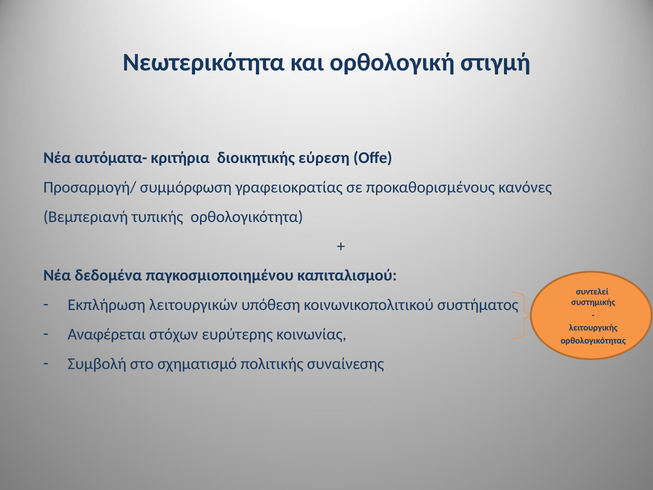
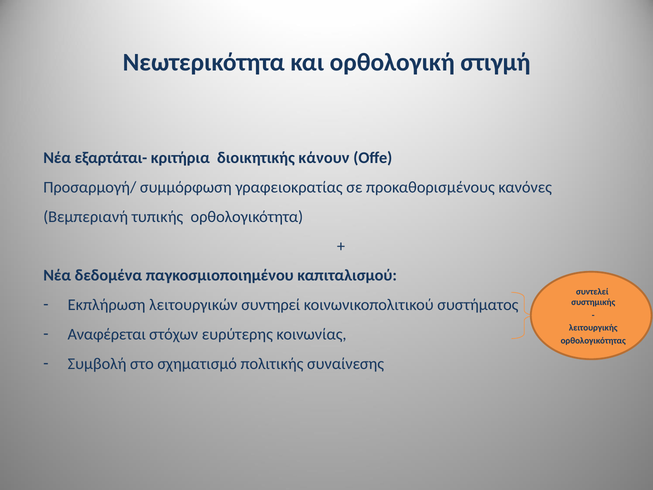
αυτόματα-: αυτόματα- -> εξαρτάται-
εύρεση: εύρεση -> κάνουν
υπόθεση: υπόθεση -> συντηρεί
